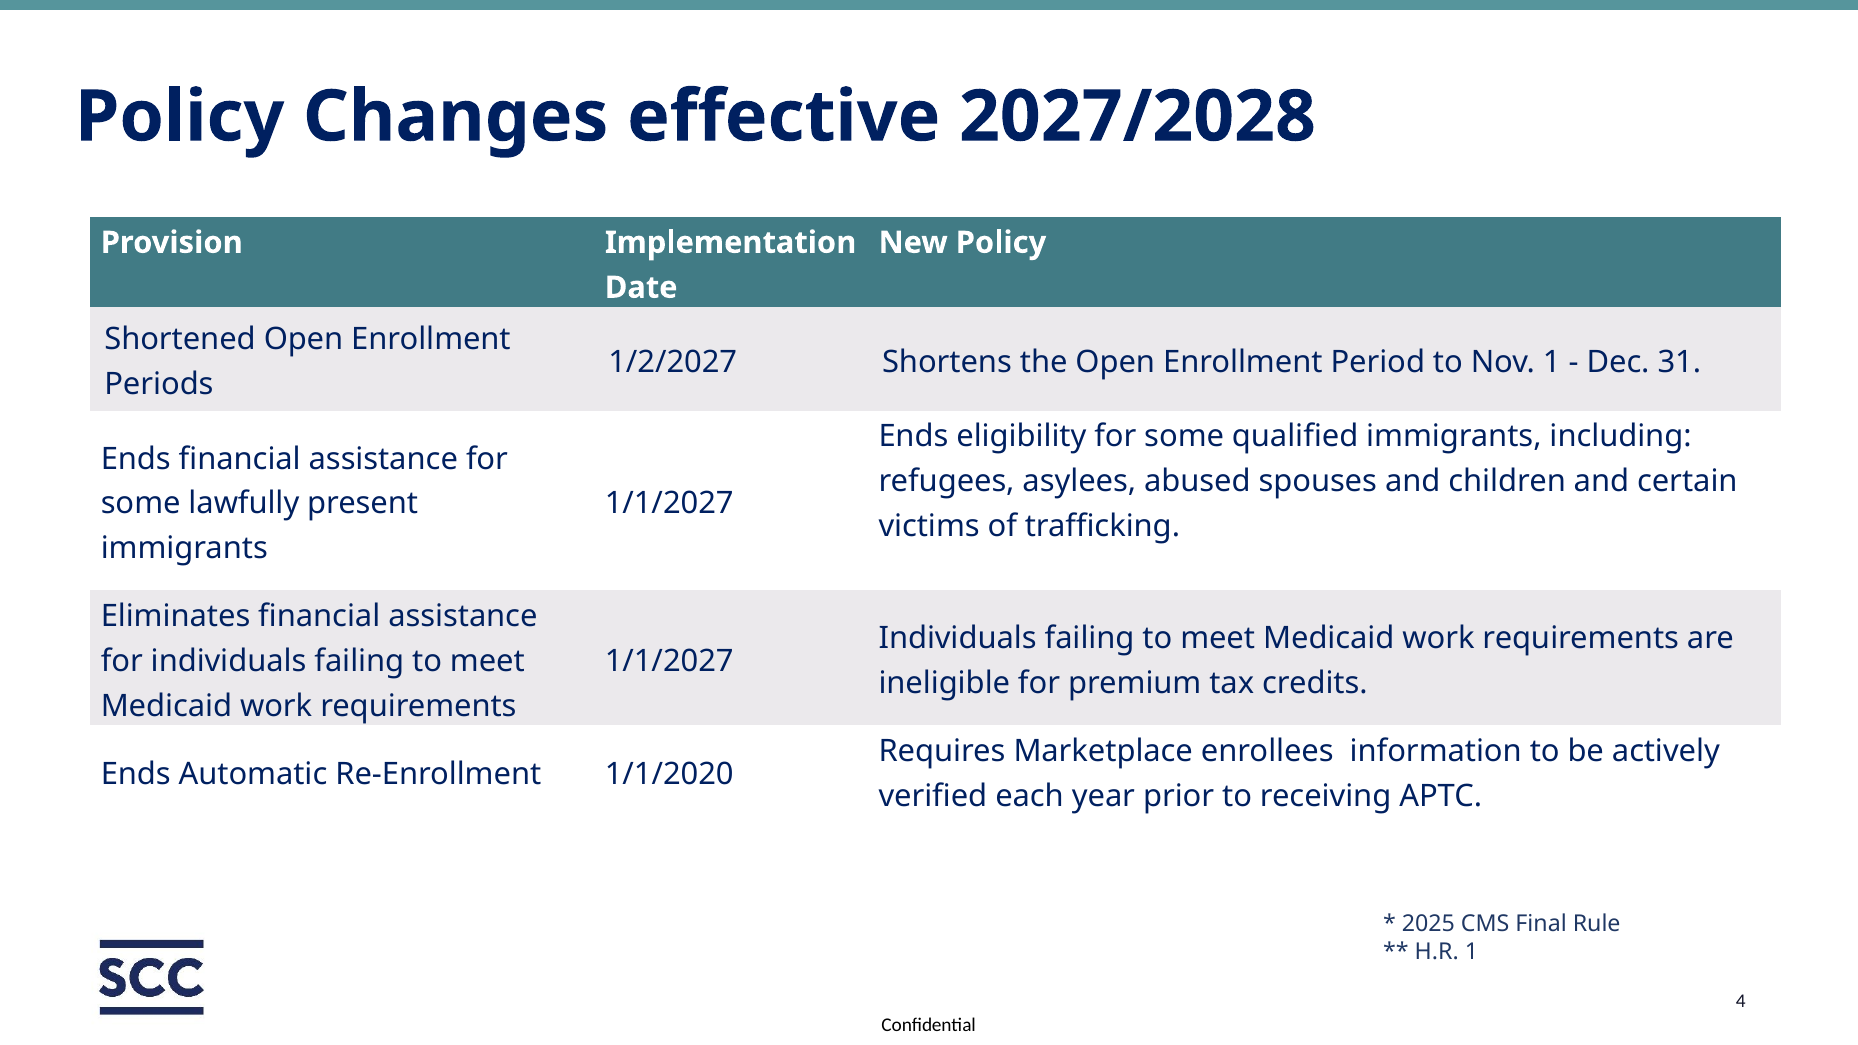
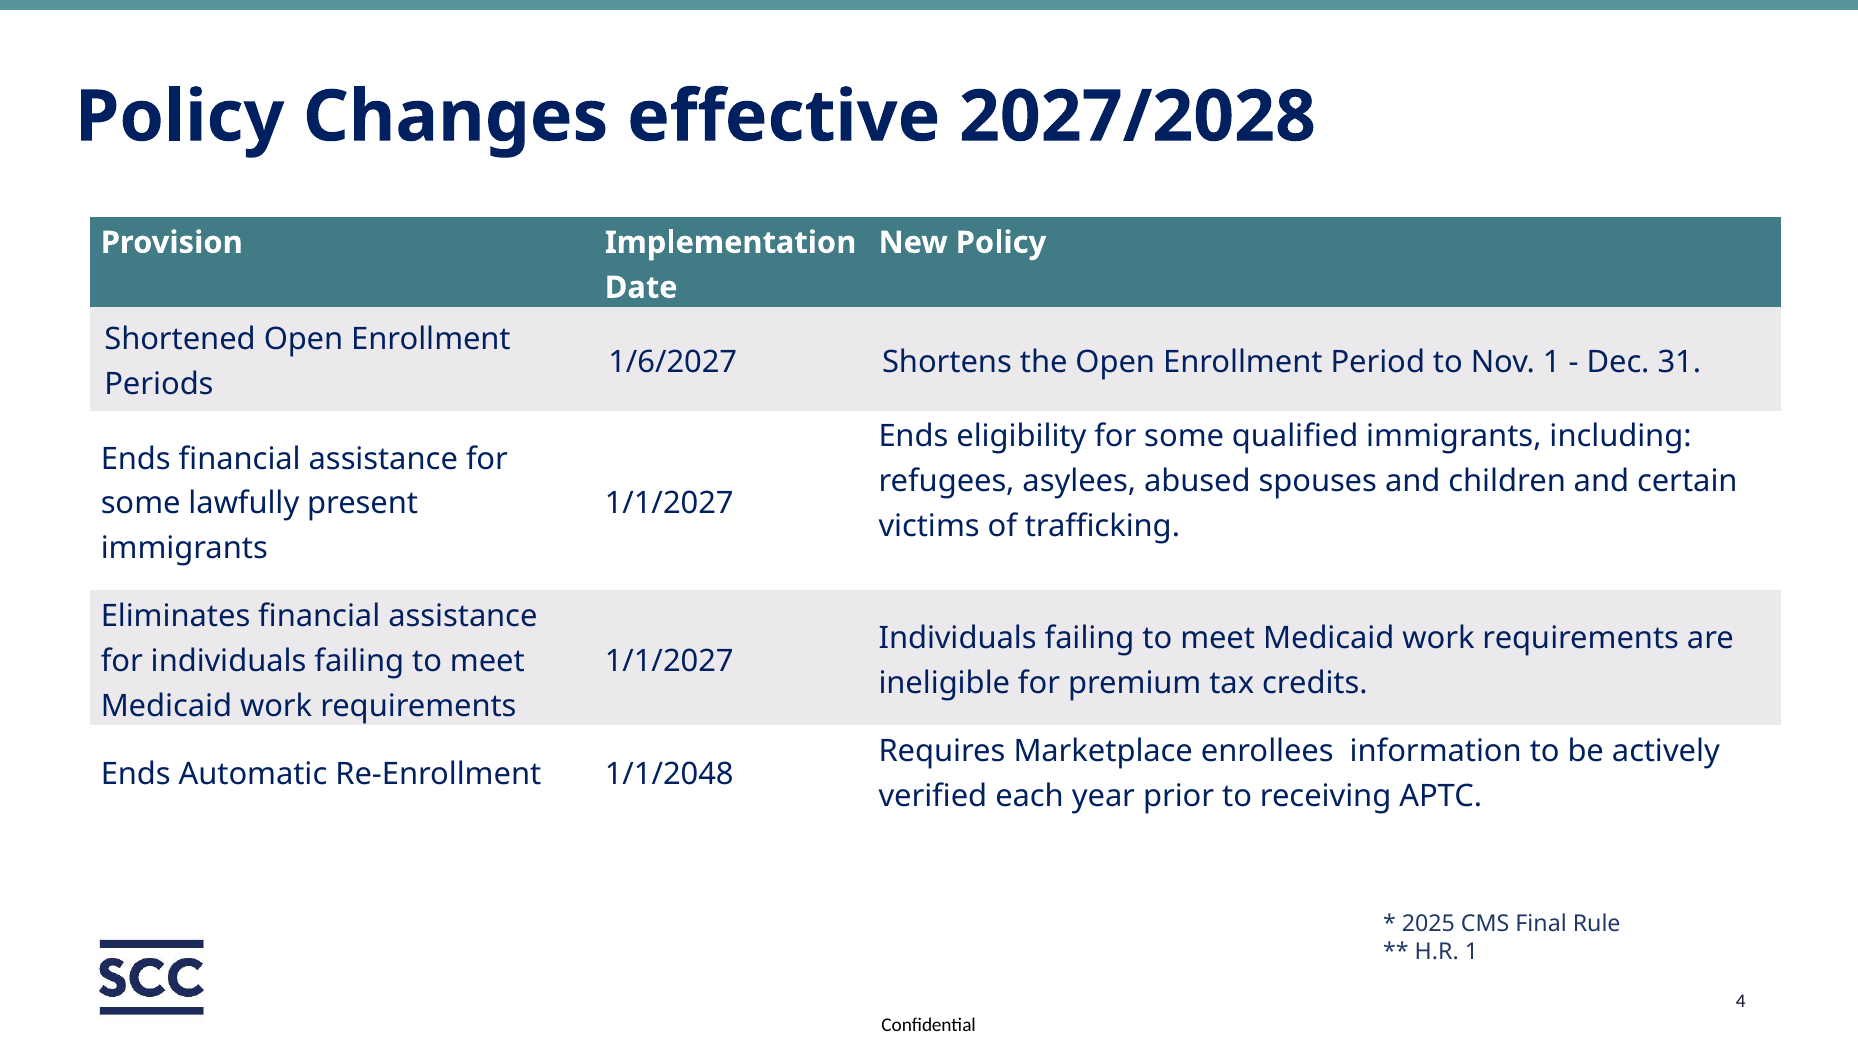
1/2/2027: 1/2/2027 -> 1/6/2027
1/1/2020: 1/1/2020 -> 1/1/2048
